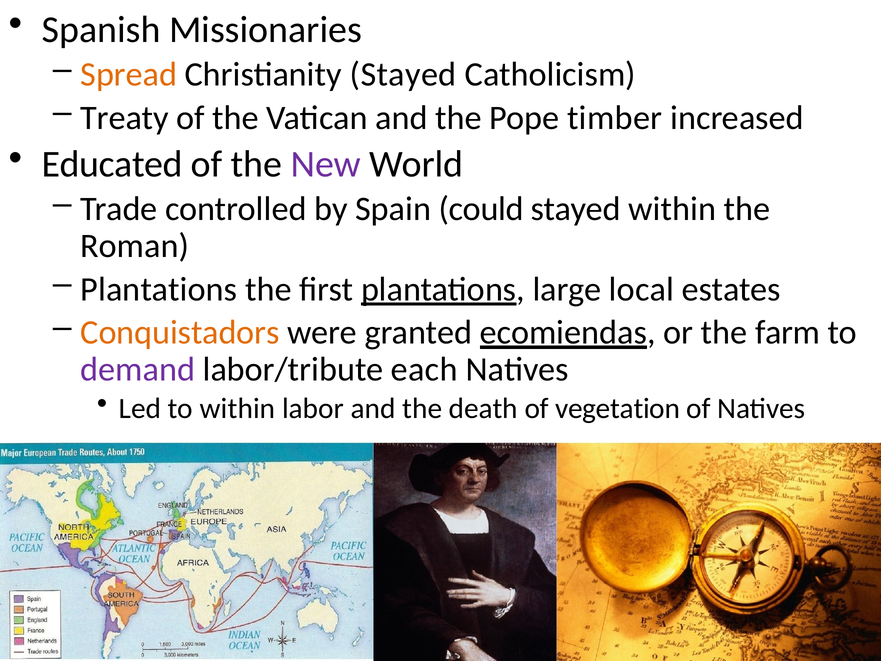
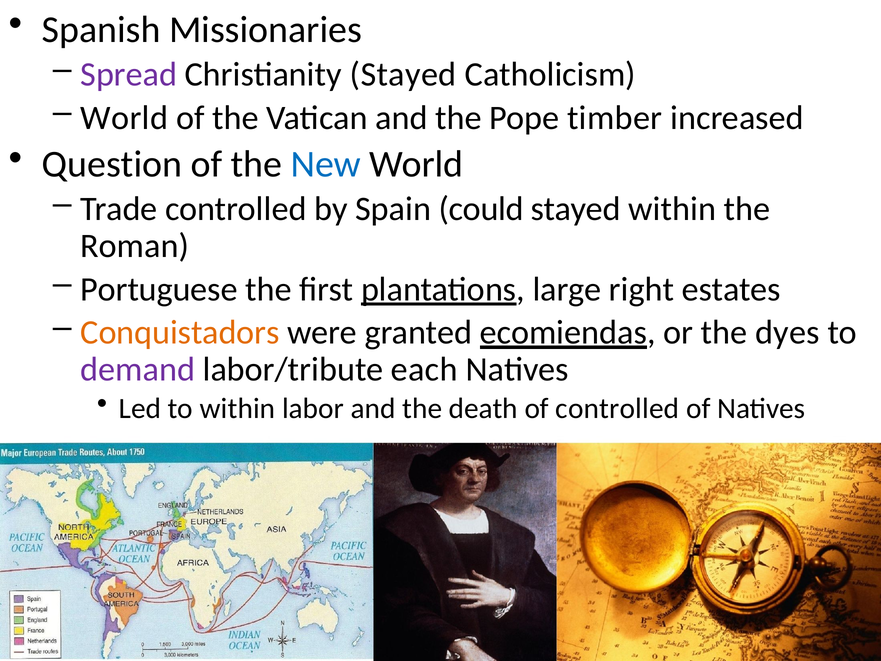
Spread colour: orange -> purple
Treaty at (124, 118): Treaty -> World
Educated: Educated -> Question
New colour: purple -> blue
Plantations at (159, 289): Plantations -> Portuguese
local: local -> right
farm: farm -> dyes
of vegetation: vegetation -> controlled
